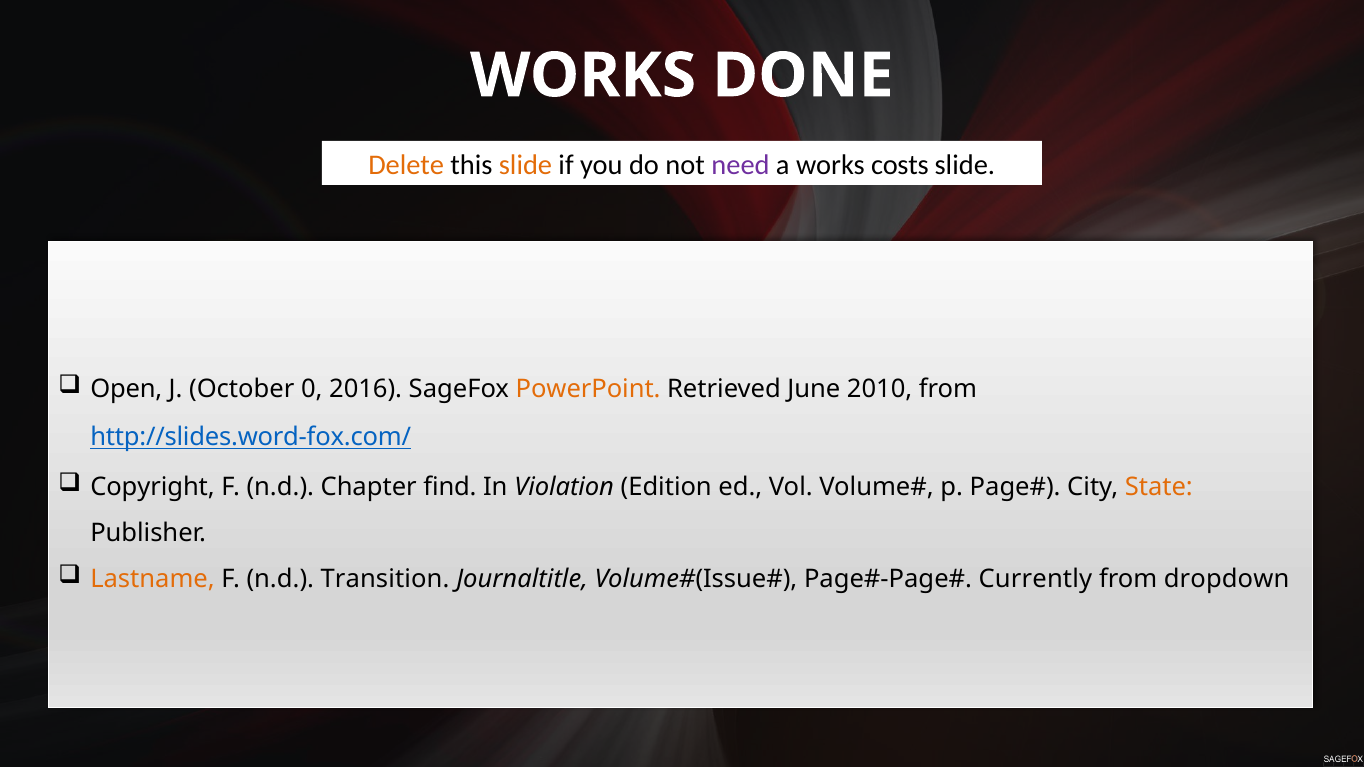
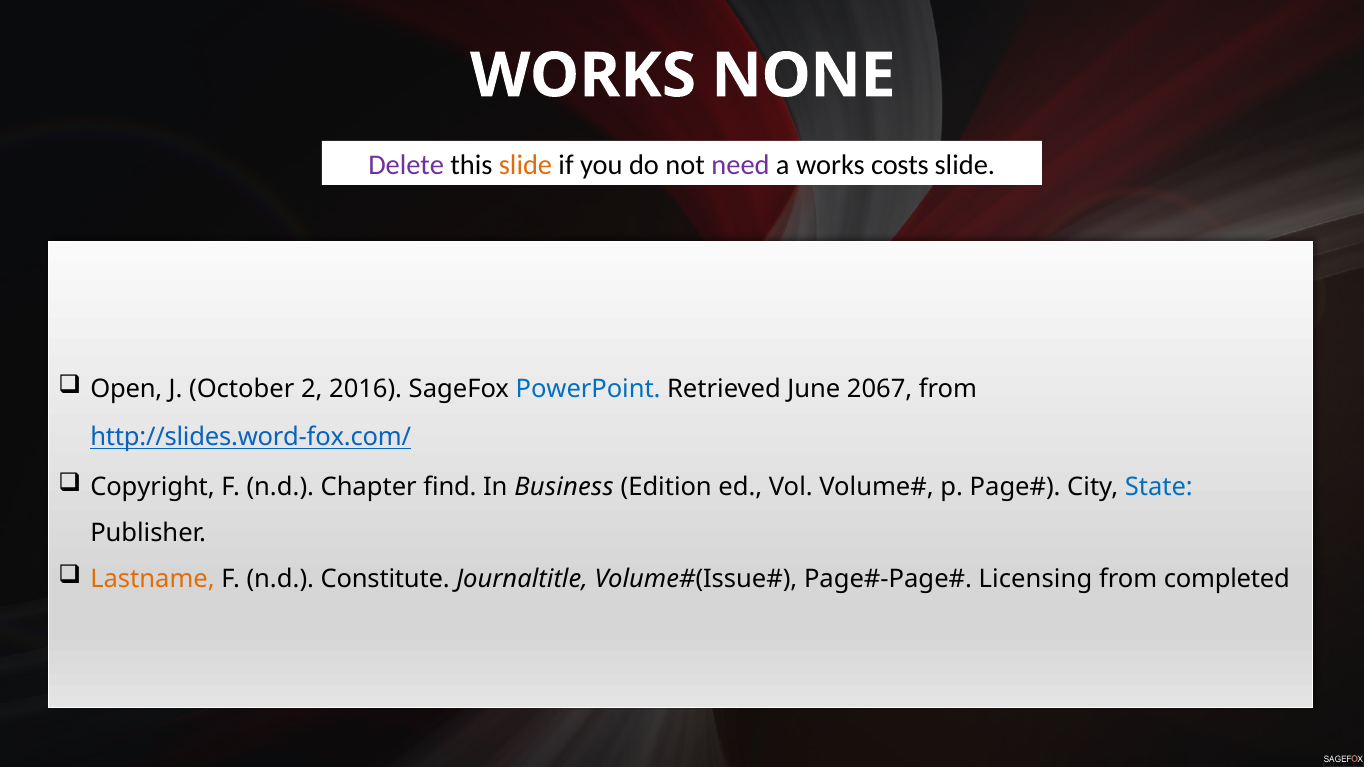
DONE: DONE -> NONE
Delete colour: orange -> purple
0: 0 -> 2
PowerPoint colour: orange -> blue
2010: 2010 -> 2067
Violation: Violation -> Business
State colour: orange -> blue
Transition: Transition -> Constitute
Currently: Currently -> Licensing
dropdown: dropdown -> completed
